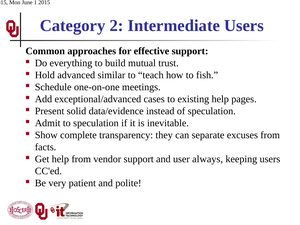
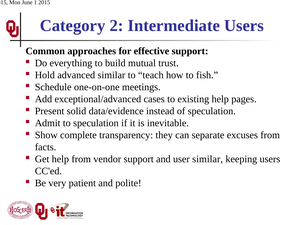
user always: always -> similar
